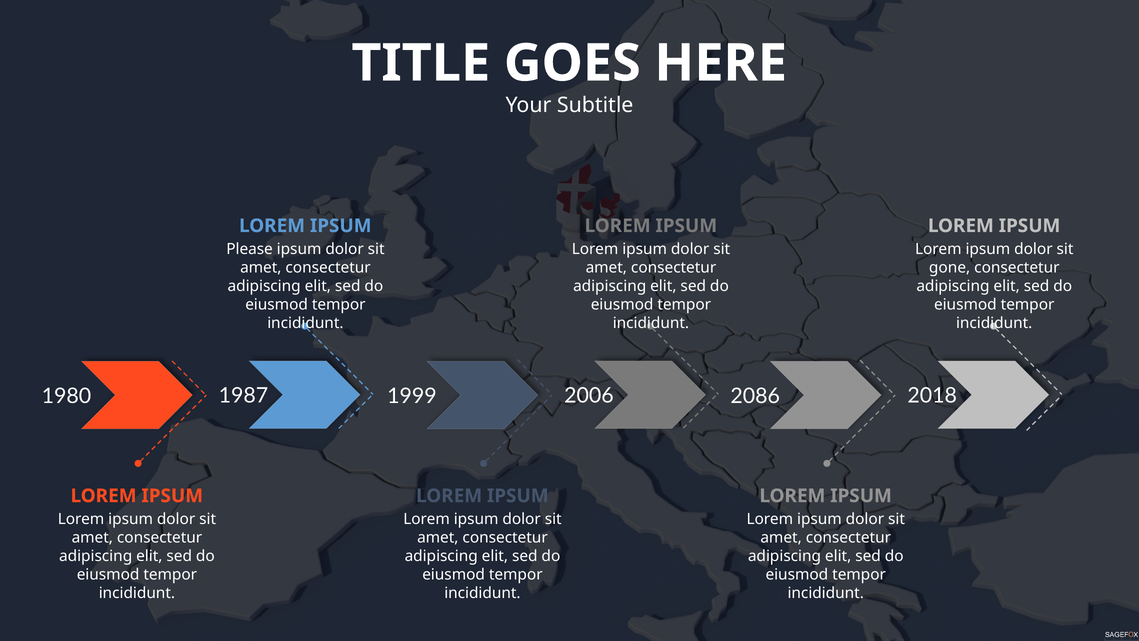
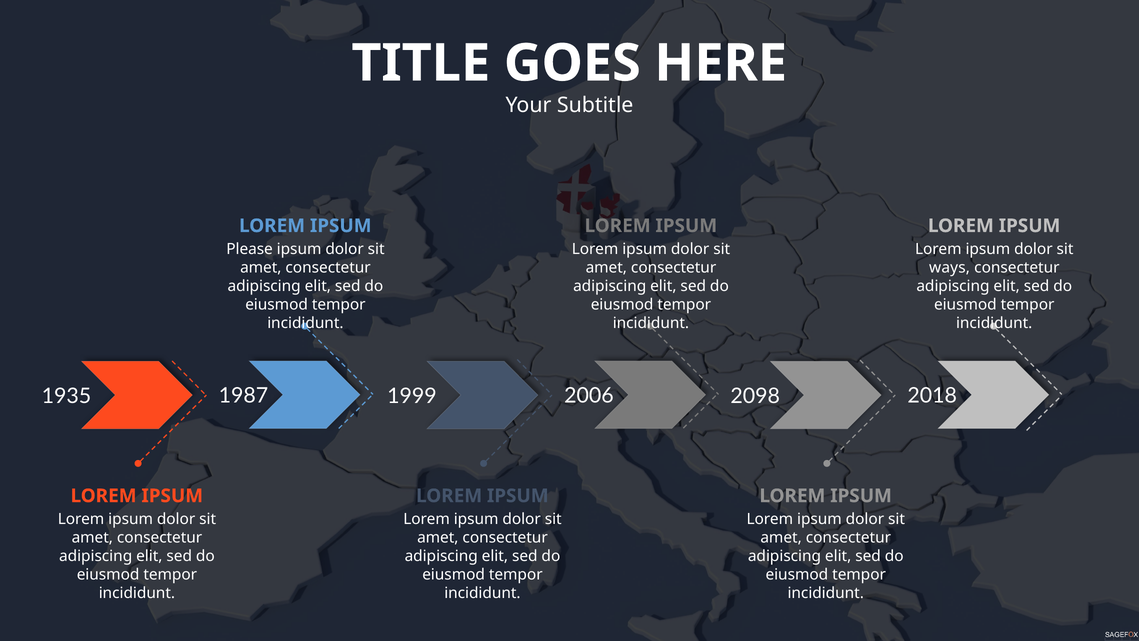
gone: gone -> ways
1980: 1980 -> 1935
2086: 2086 -> 2098
